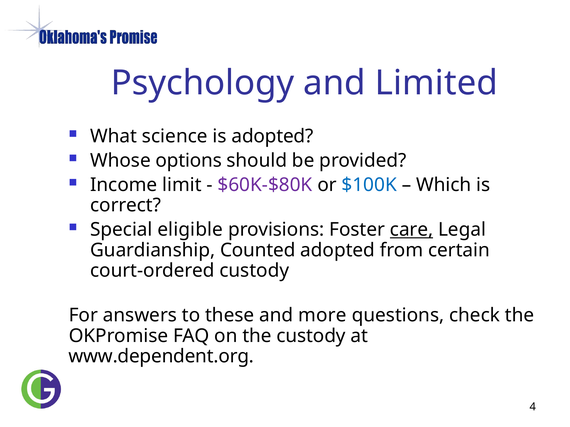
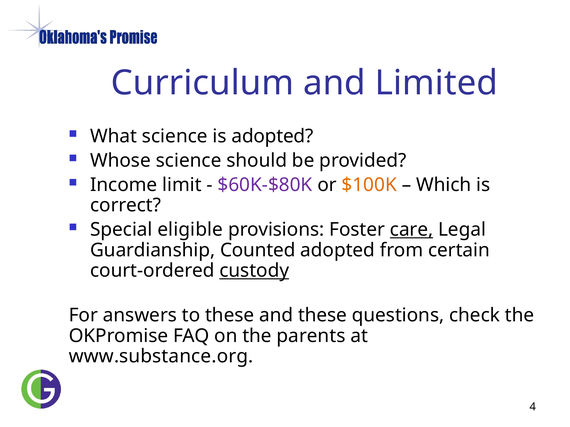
Psychology: Psychology -> Curriculum
Whose options: options -> science
$100K colour: blue -> orange
custody at (254, 271) underline: none -> present
and more: more -> these
the custody: custody -> parents
www.dependent.org: www.dependent.org -> www.substance.org
